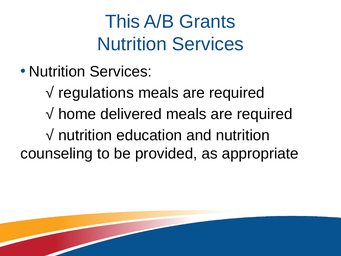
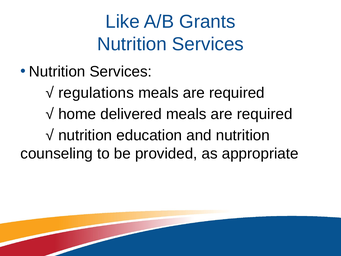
This: This -> Like
